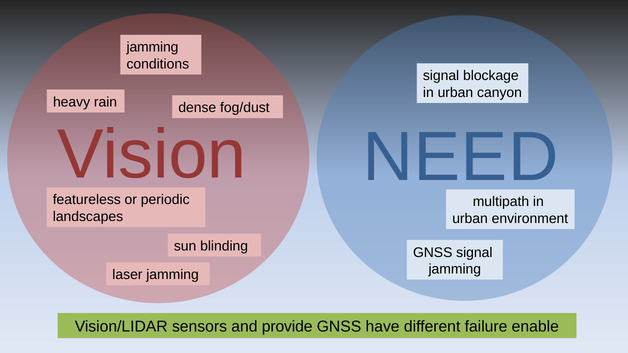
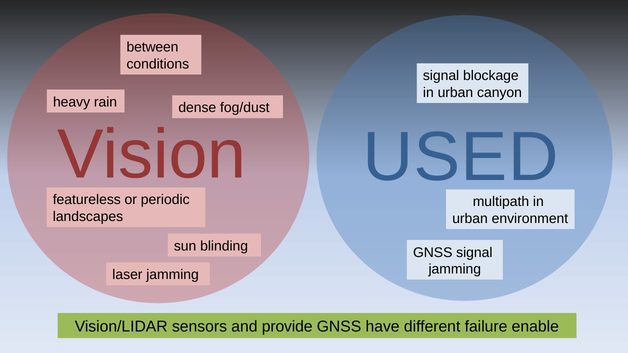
jamming at (152, 47): jamming -> between
NEED: NEED -> USED
